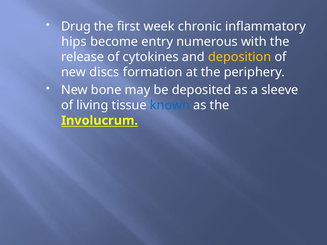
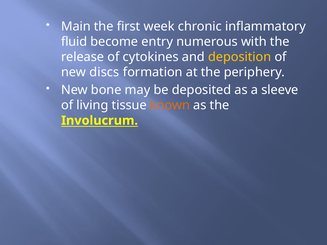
Drug: Drug -> Main
hips: hips -> fluid
known colour: blue -> orange
